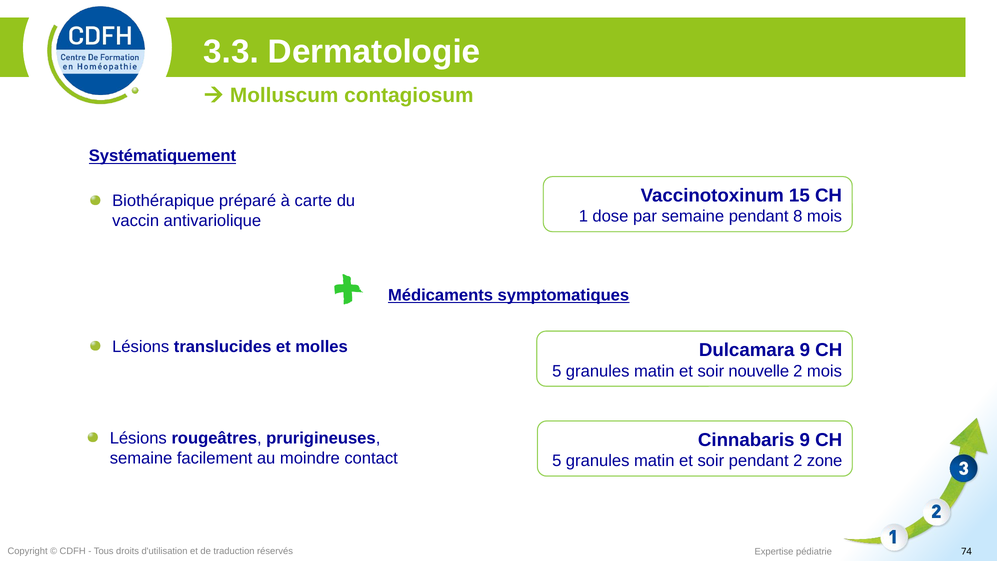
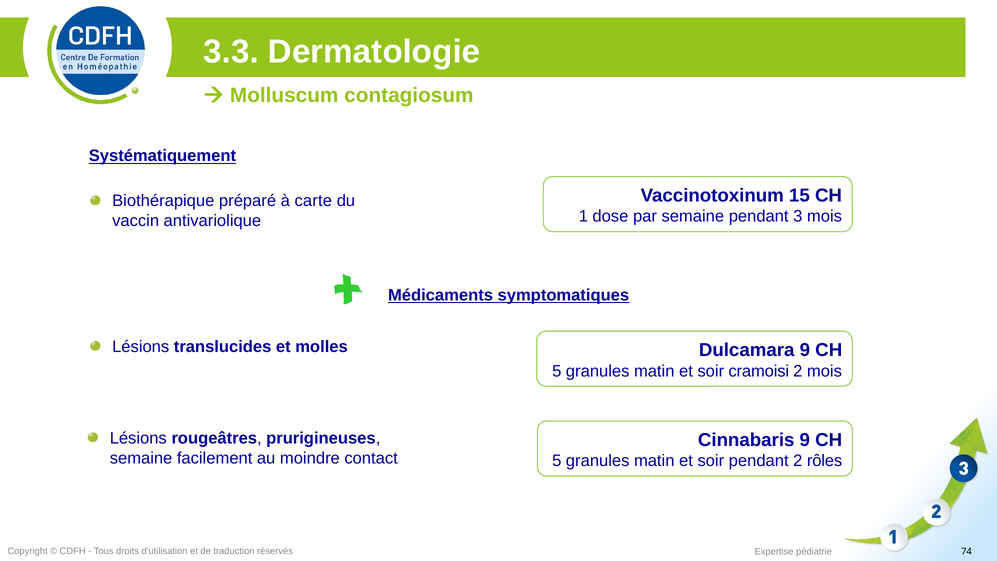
8: 8 -> 3
nouvelle: nouvelle -> cramoisi
zone: zone -> rôles
